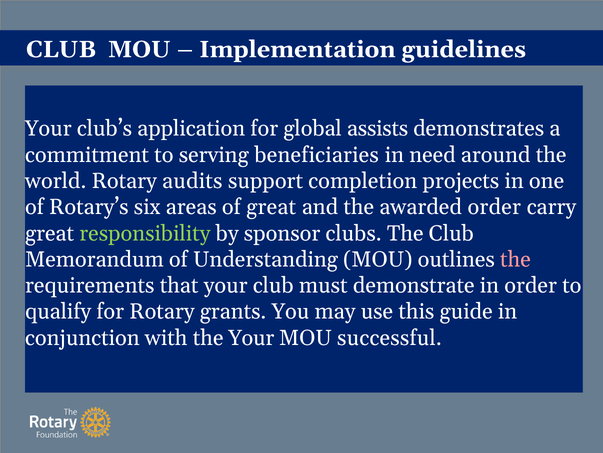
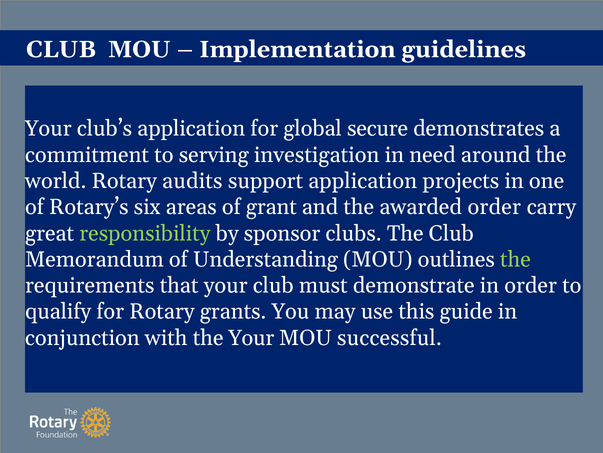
assists: assists -> secure
beneficiaries: beneficiaries -> investigation
support completion: completion -> application
of great: great -> grant
the at (515, 259) colour: pink -> light green
